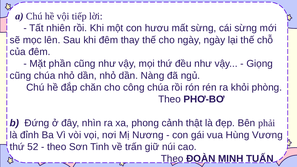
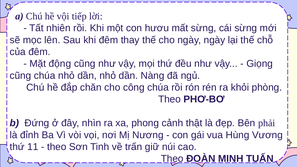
phần: phần -> động
52: 52 -> 11
